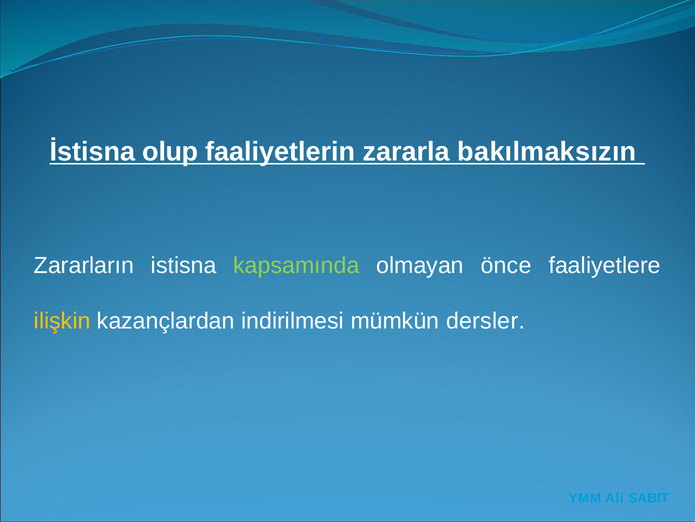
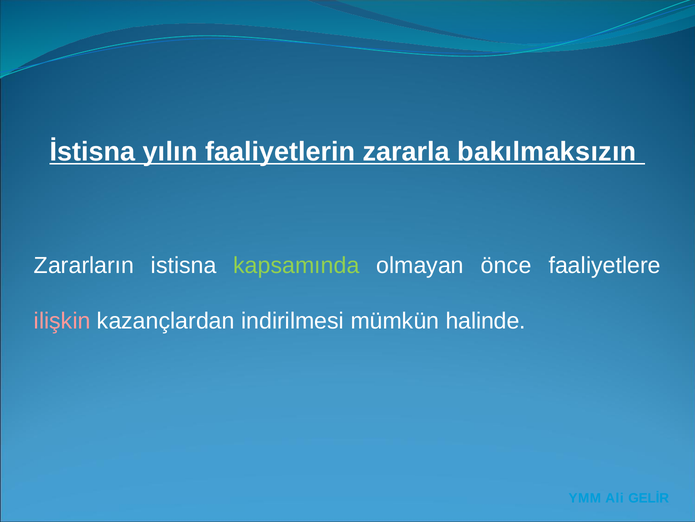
olup: olup -> yılın
ilişkin colour: yellow -> pink
dersler: dersler -> halinde
SABIT: SABIT -> GELİR
